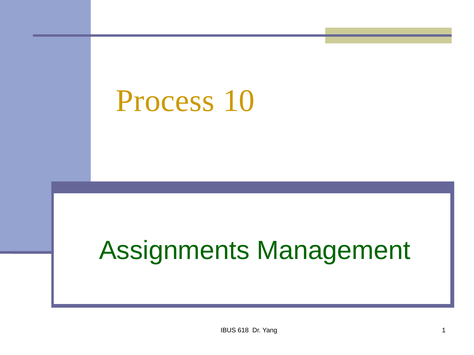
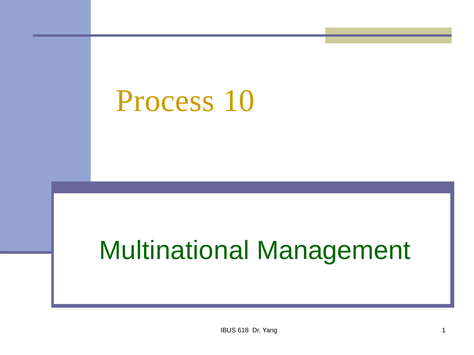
Assignments: Assignments -> Multinational
